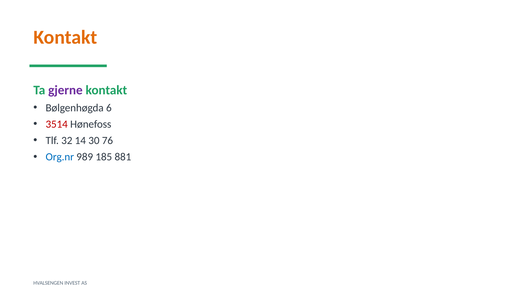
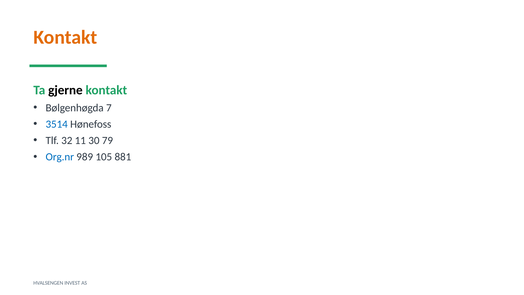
gjerne colour: purple -> black
6: 6 -> 7
3514 colour: red -> blue
14: 14 -> 11
76: 76 -> 79
185: 185 -> 105
